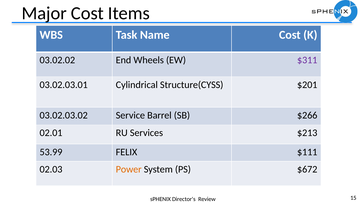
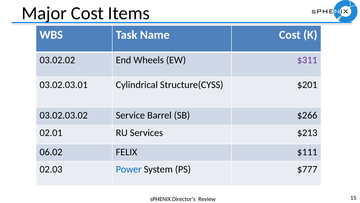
53.99: 53.99 -> 06.02
Power colour: orange -> blue
$672: $672 -> $777
